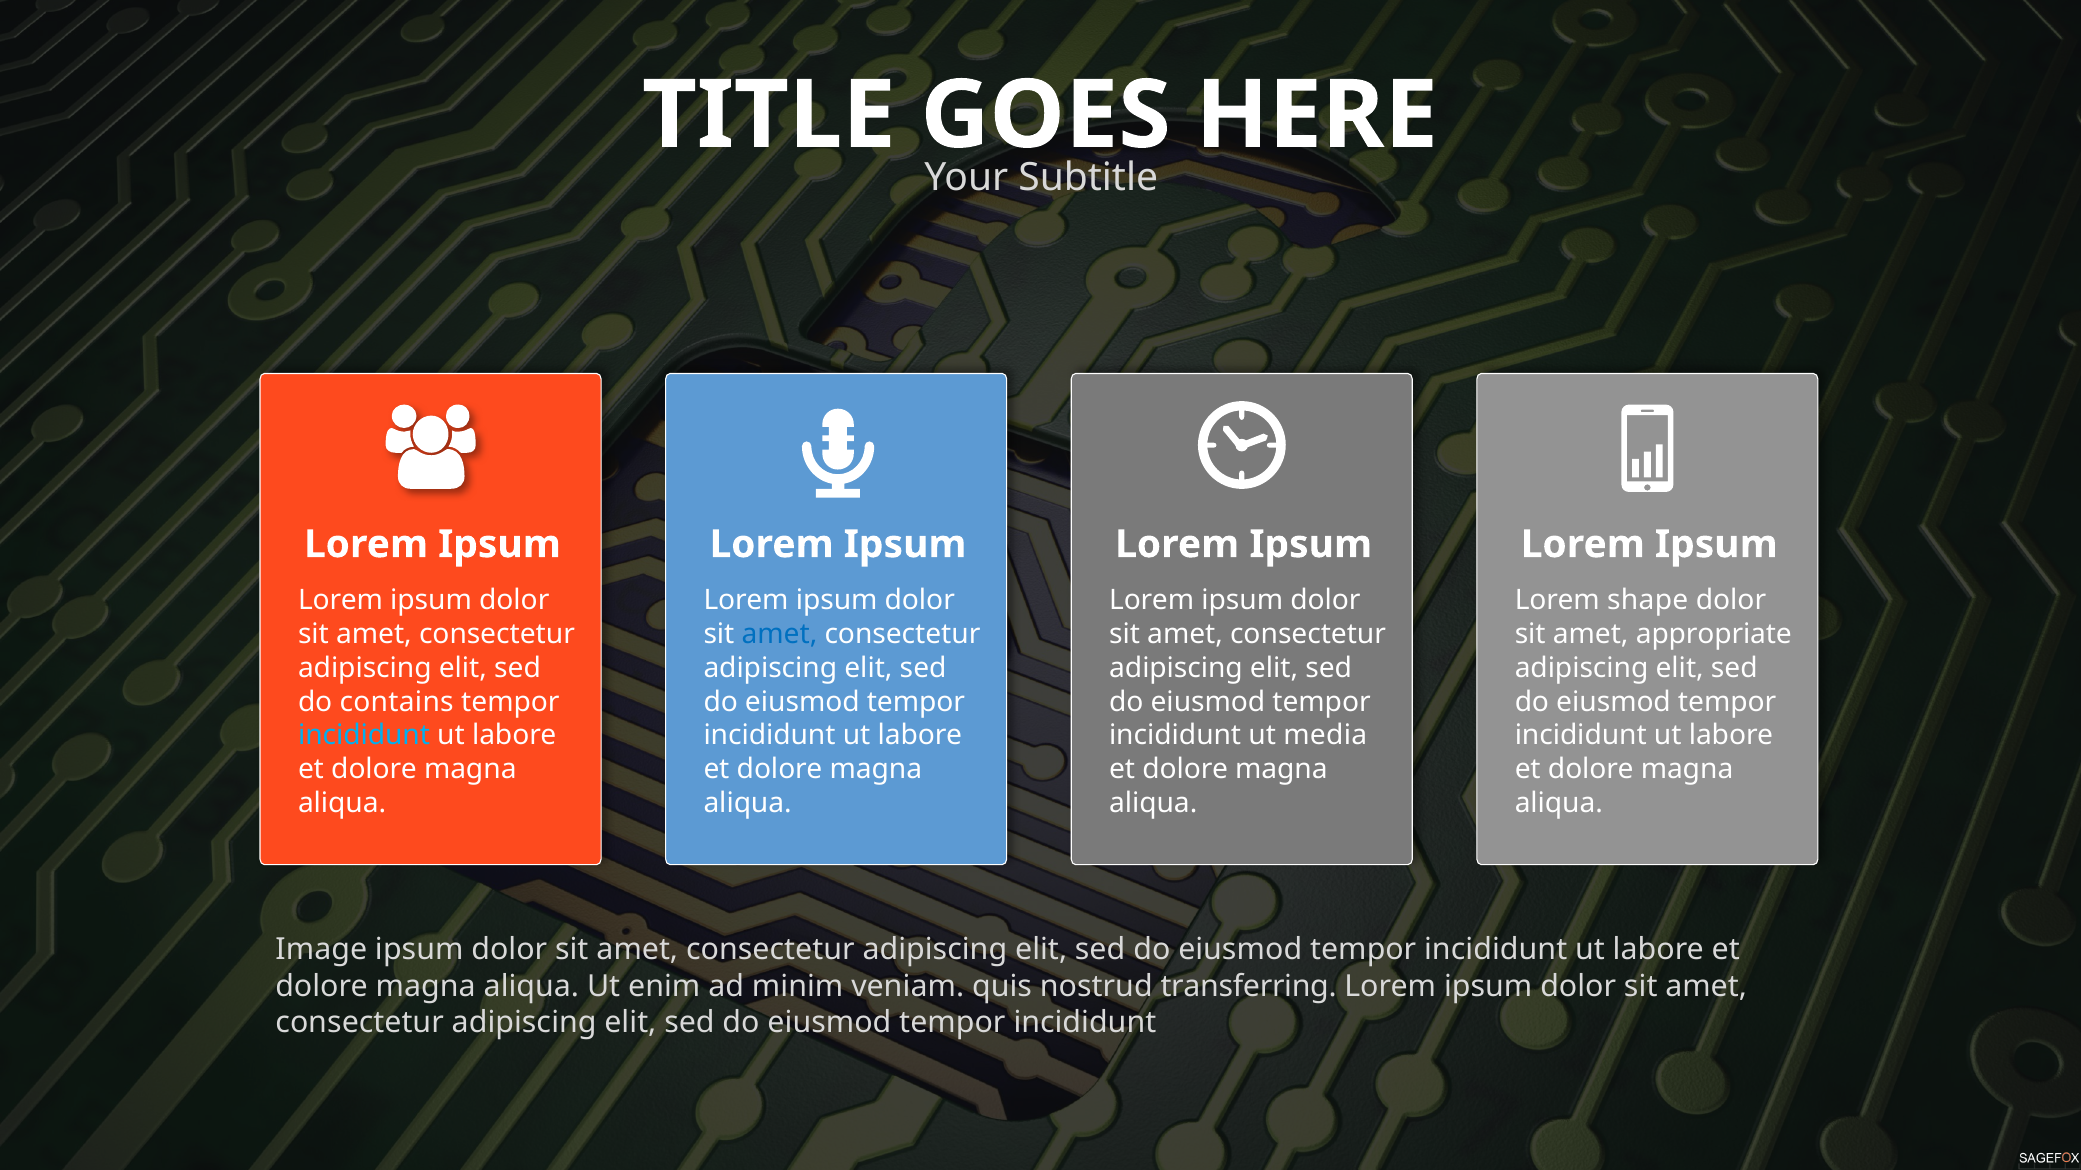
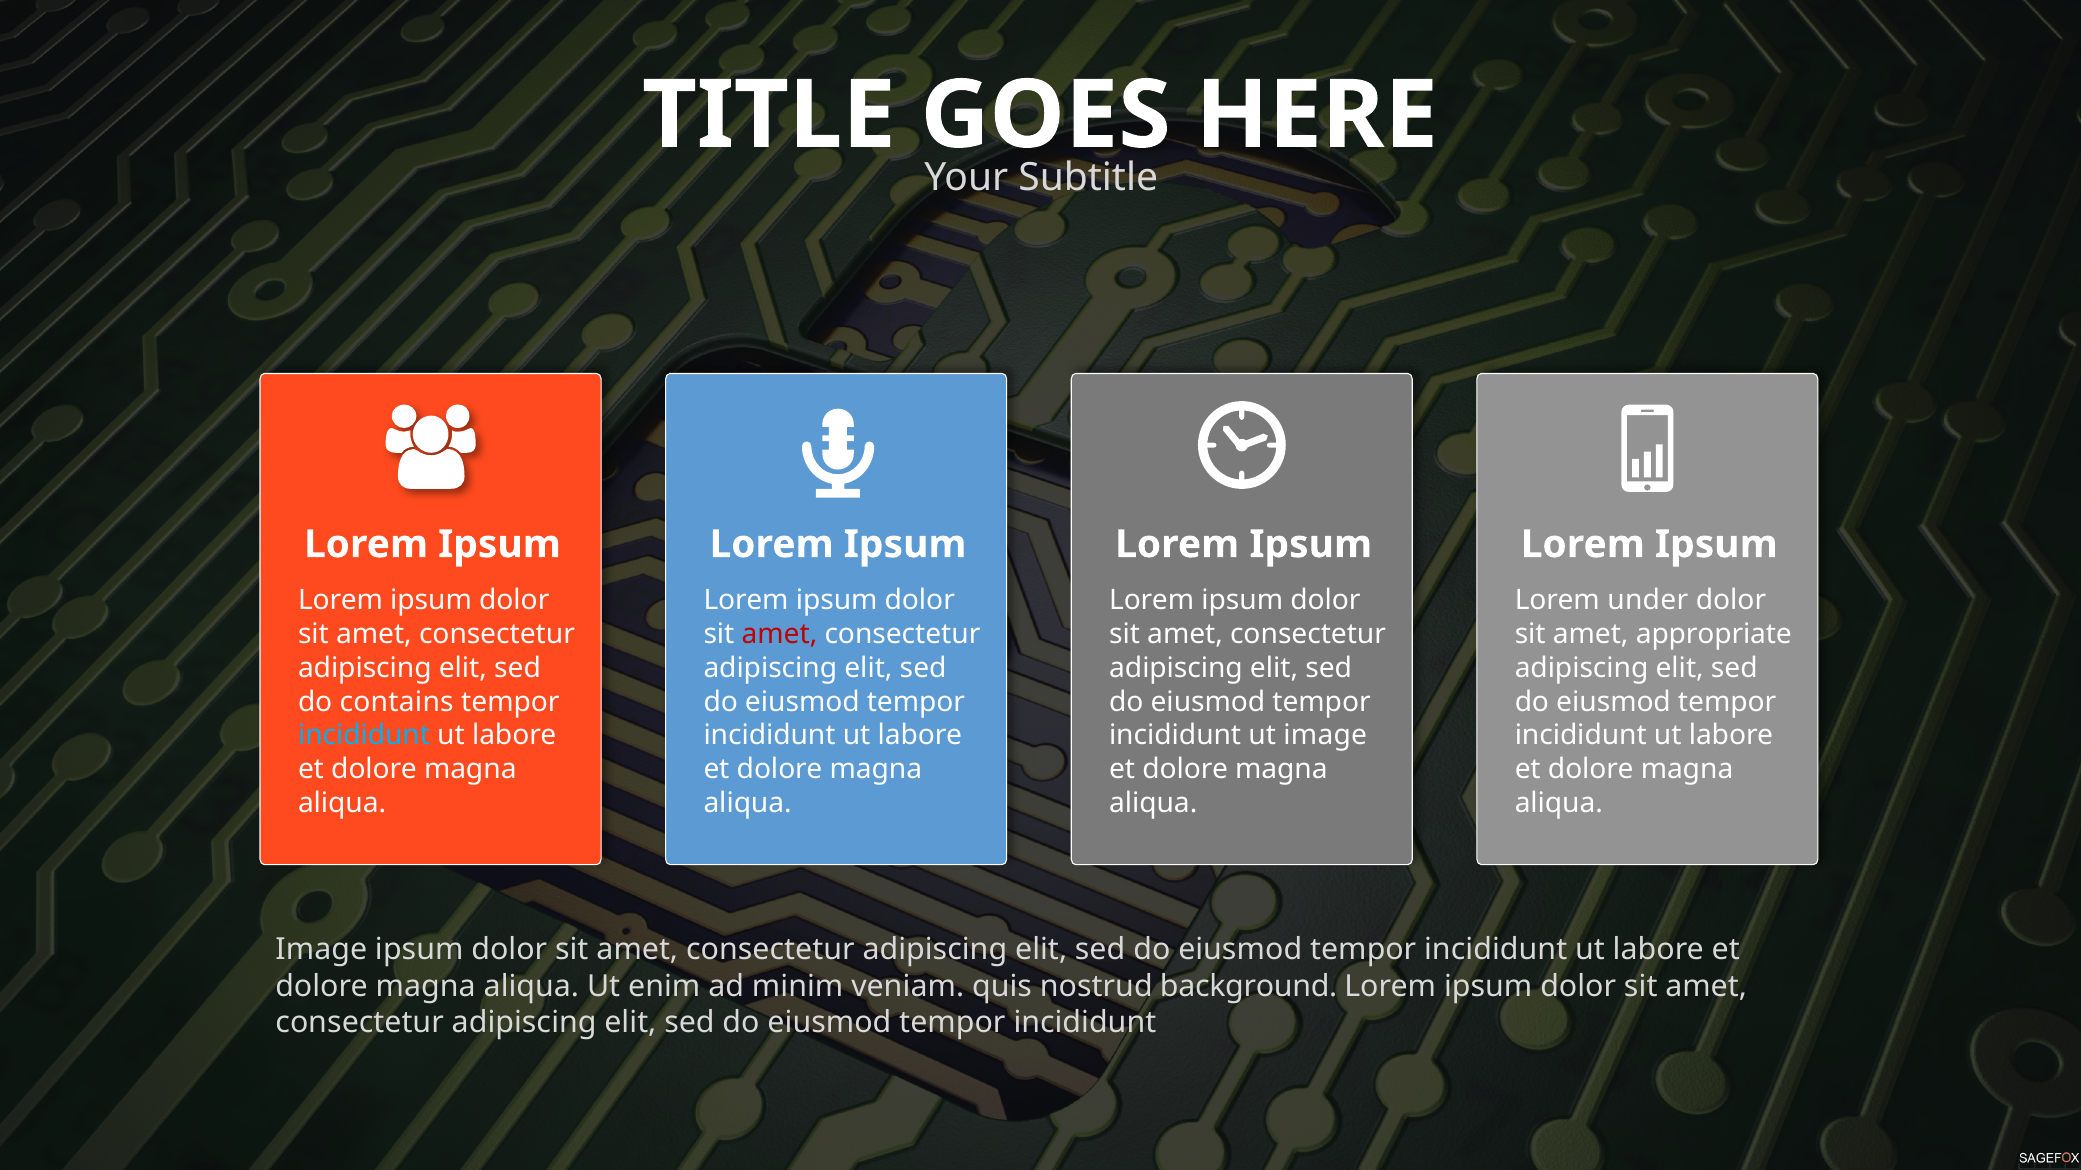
shape: shape -> under
amet at (779, 634) colour: blue -> red
ut media: media -> image
transferring: transferring -> background
